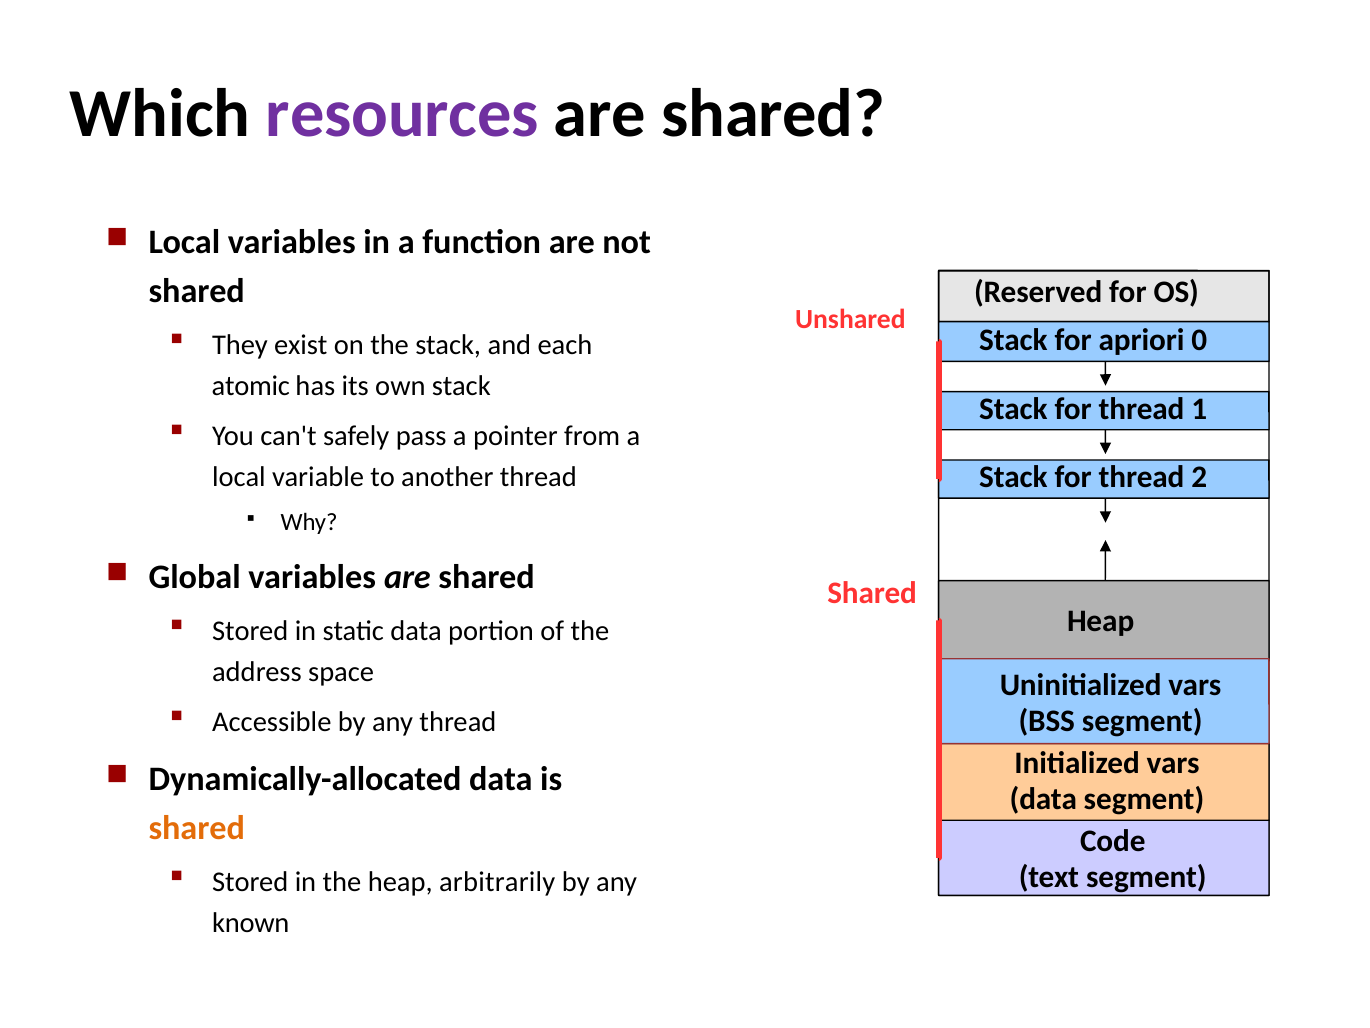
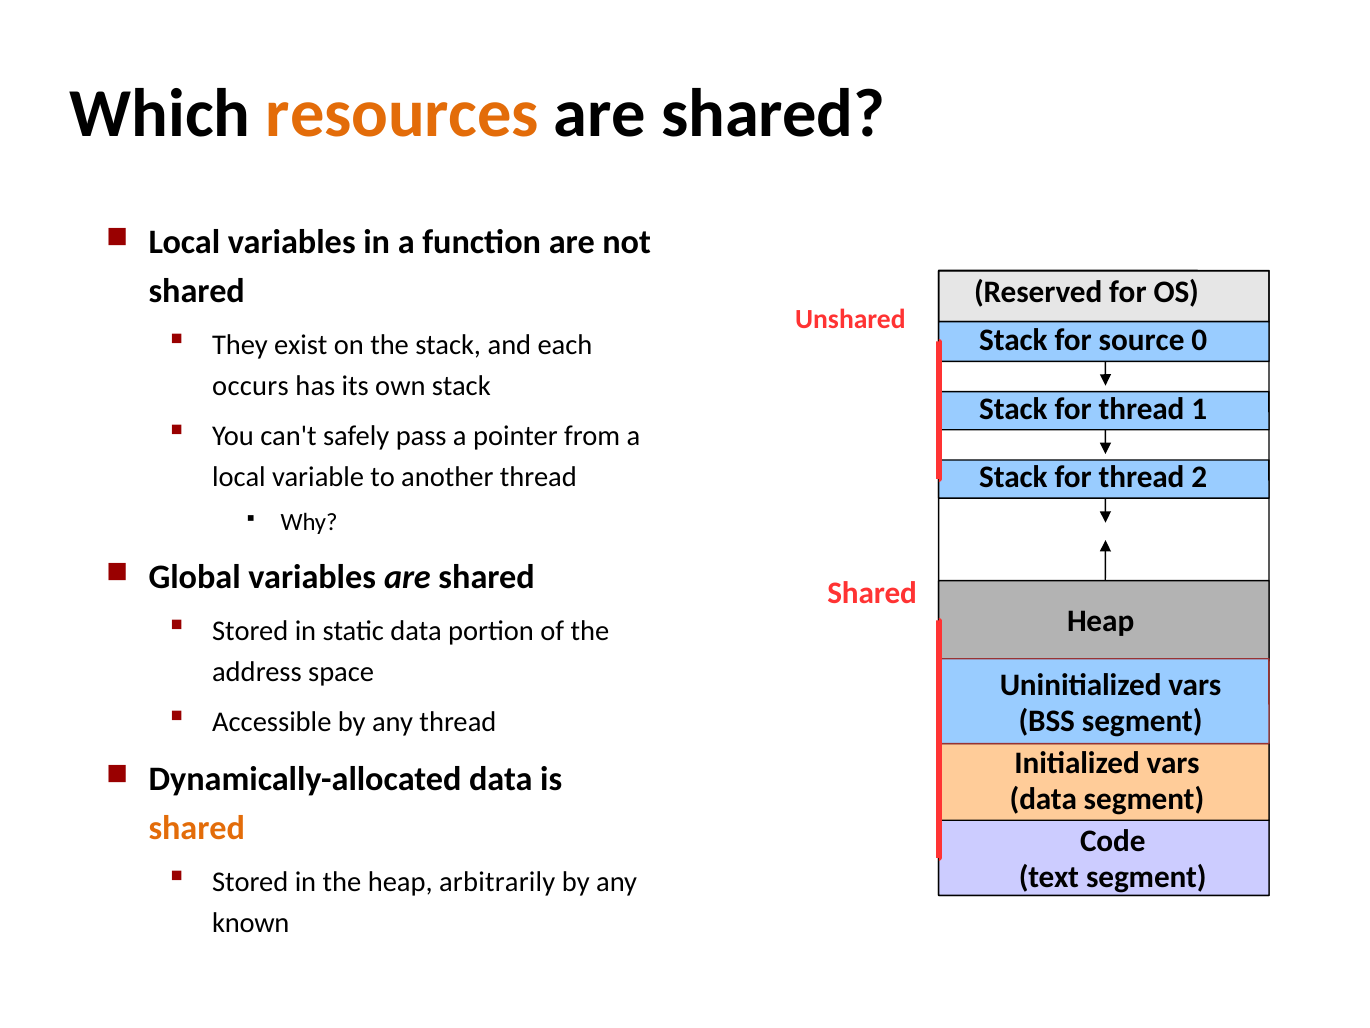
resources colour: purple -> orange
apriori: apriori -> source
atomic: atomic -> occurs
